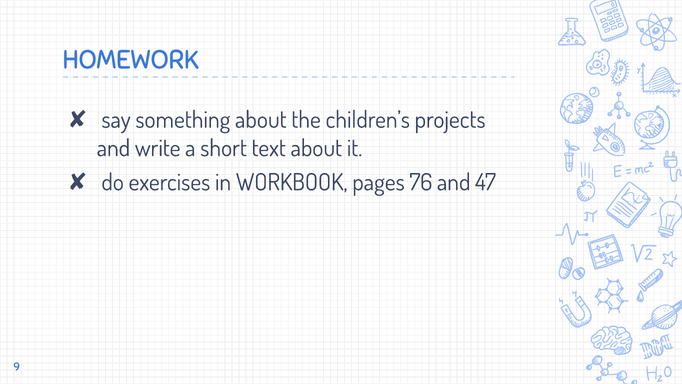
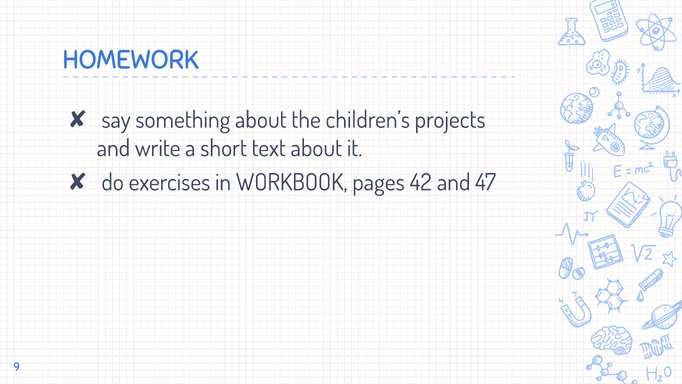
76: 76 -> 42
